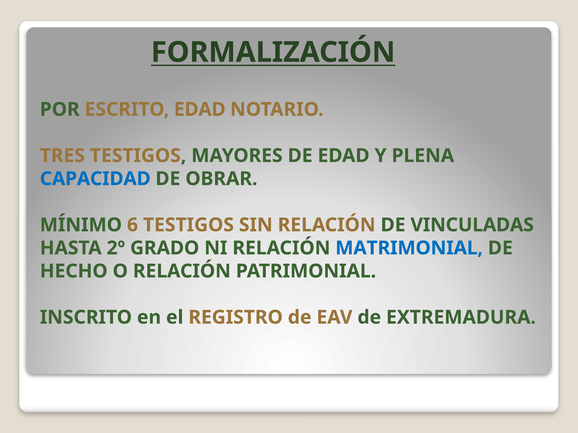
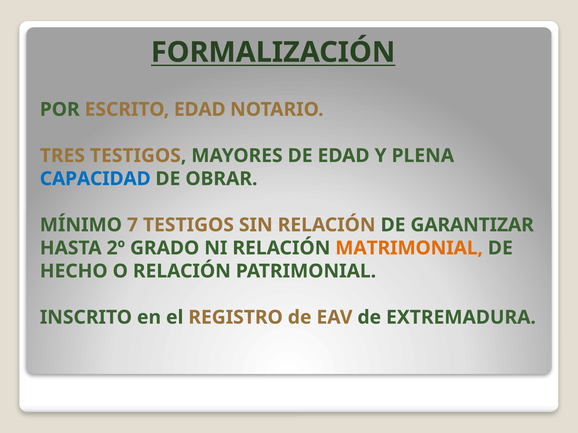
6: 6 -> 7
VINCULADAS: VINCULADAS -> GARANTIZAR
MATRIMONIAL colour: blue -> orange
